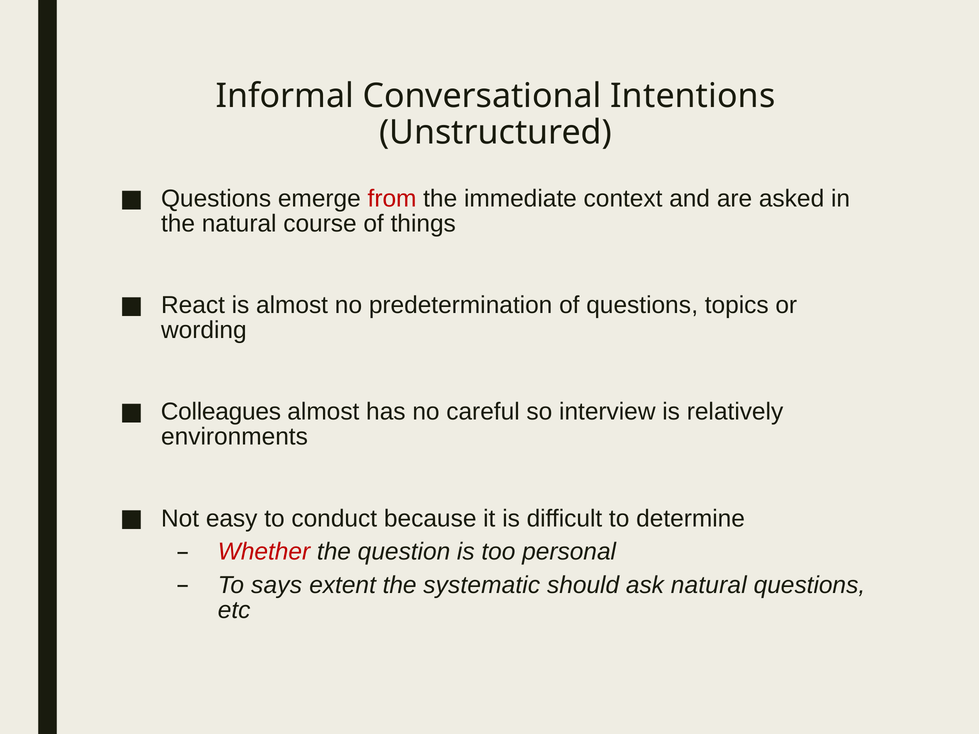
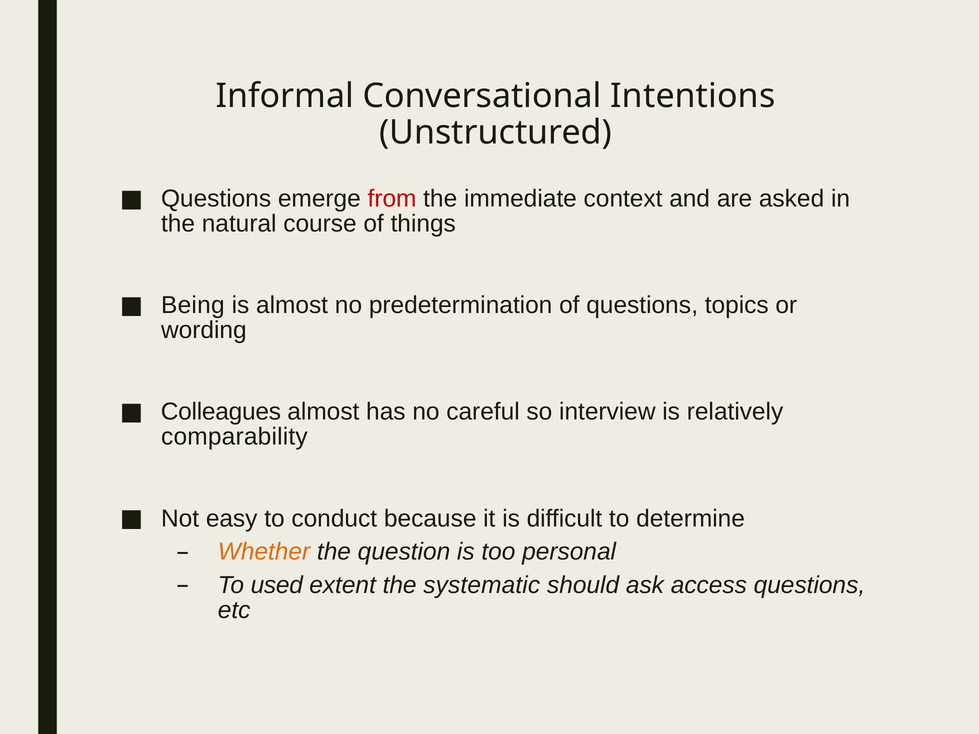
React: React -> Being
environments: environments -> comparability
Whether colour: red -> orange
says: says -> used
ask natural: natural -> access
